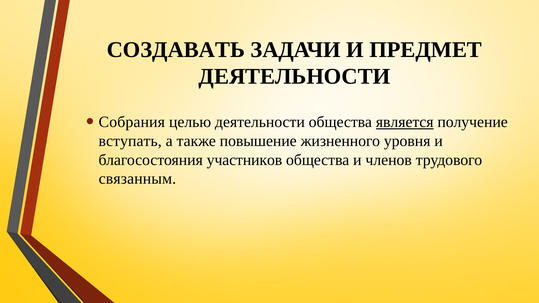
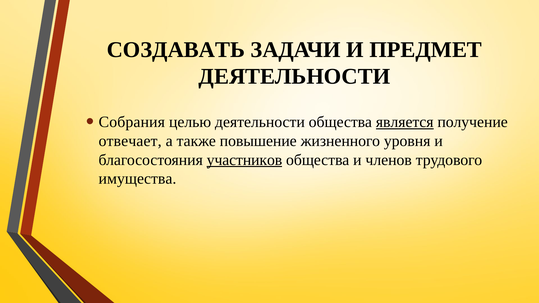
вступать: вступать -> отвечает
участников underline: none -> present
связанным: связанным -> имущества
